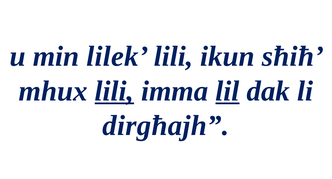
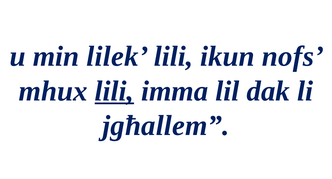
sħiħ: sħiħ -> nofs
lil underline: present -> none
dirgħajh: dirgħajh -> jgħallem
